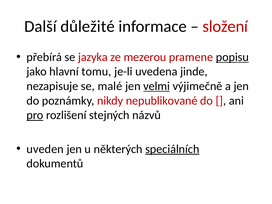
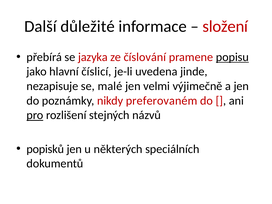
mezerou: mezerou -> číslování
tomu: tomu -> číslicí
velmi underline: present -> none
nepublikované: nepublikované -> preferovaném
uveden: uveden -> popisků
speciálních underline: present -> none
